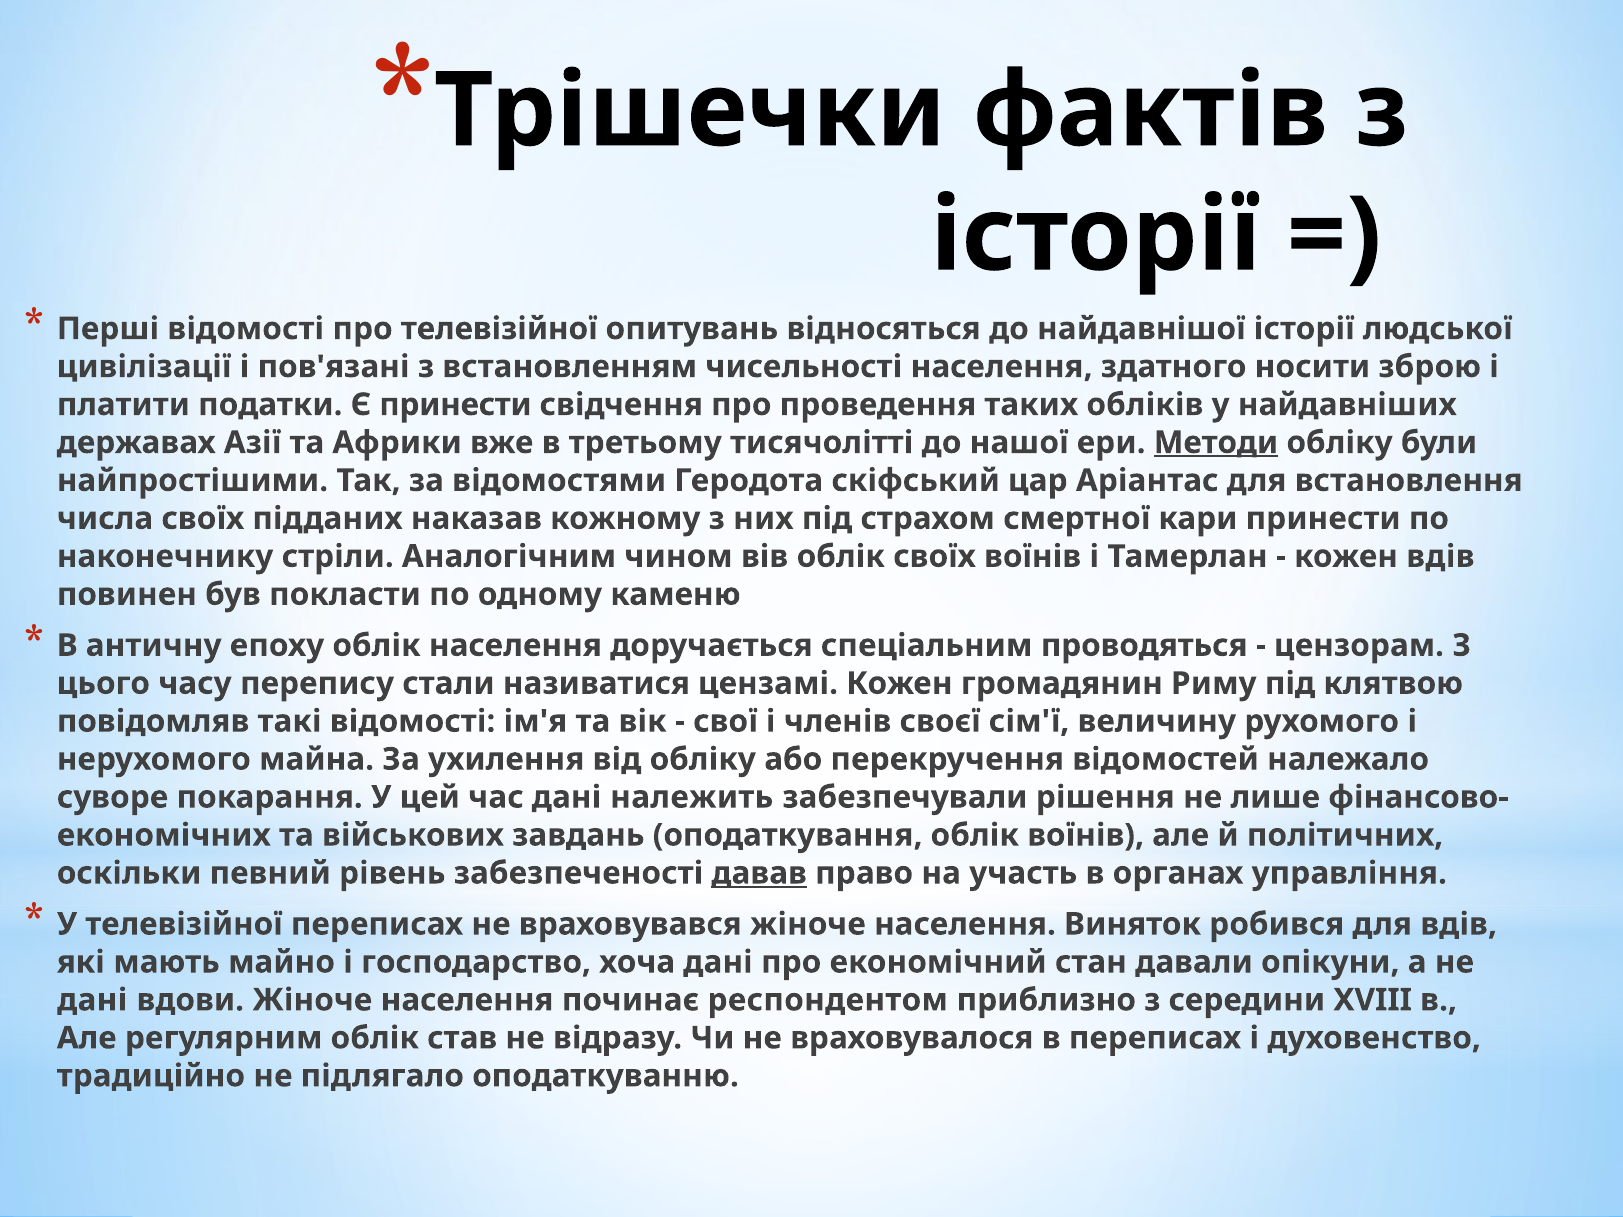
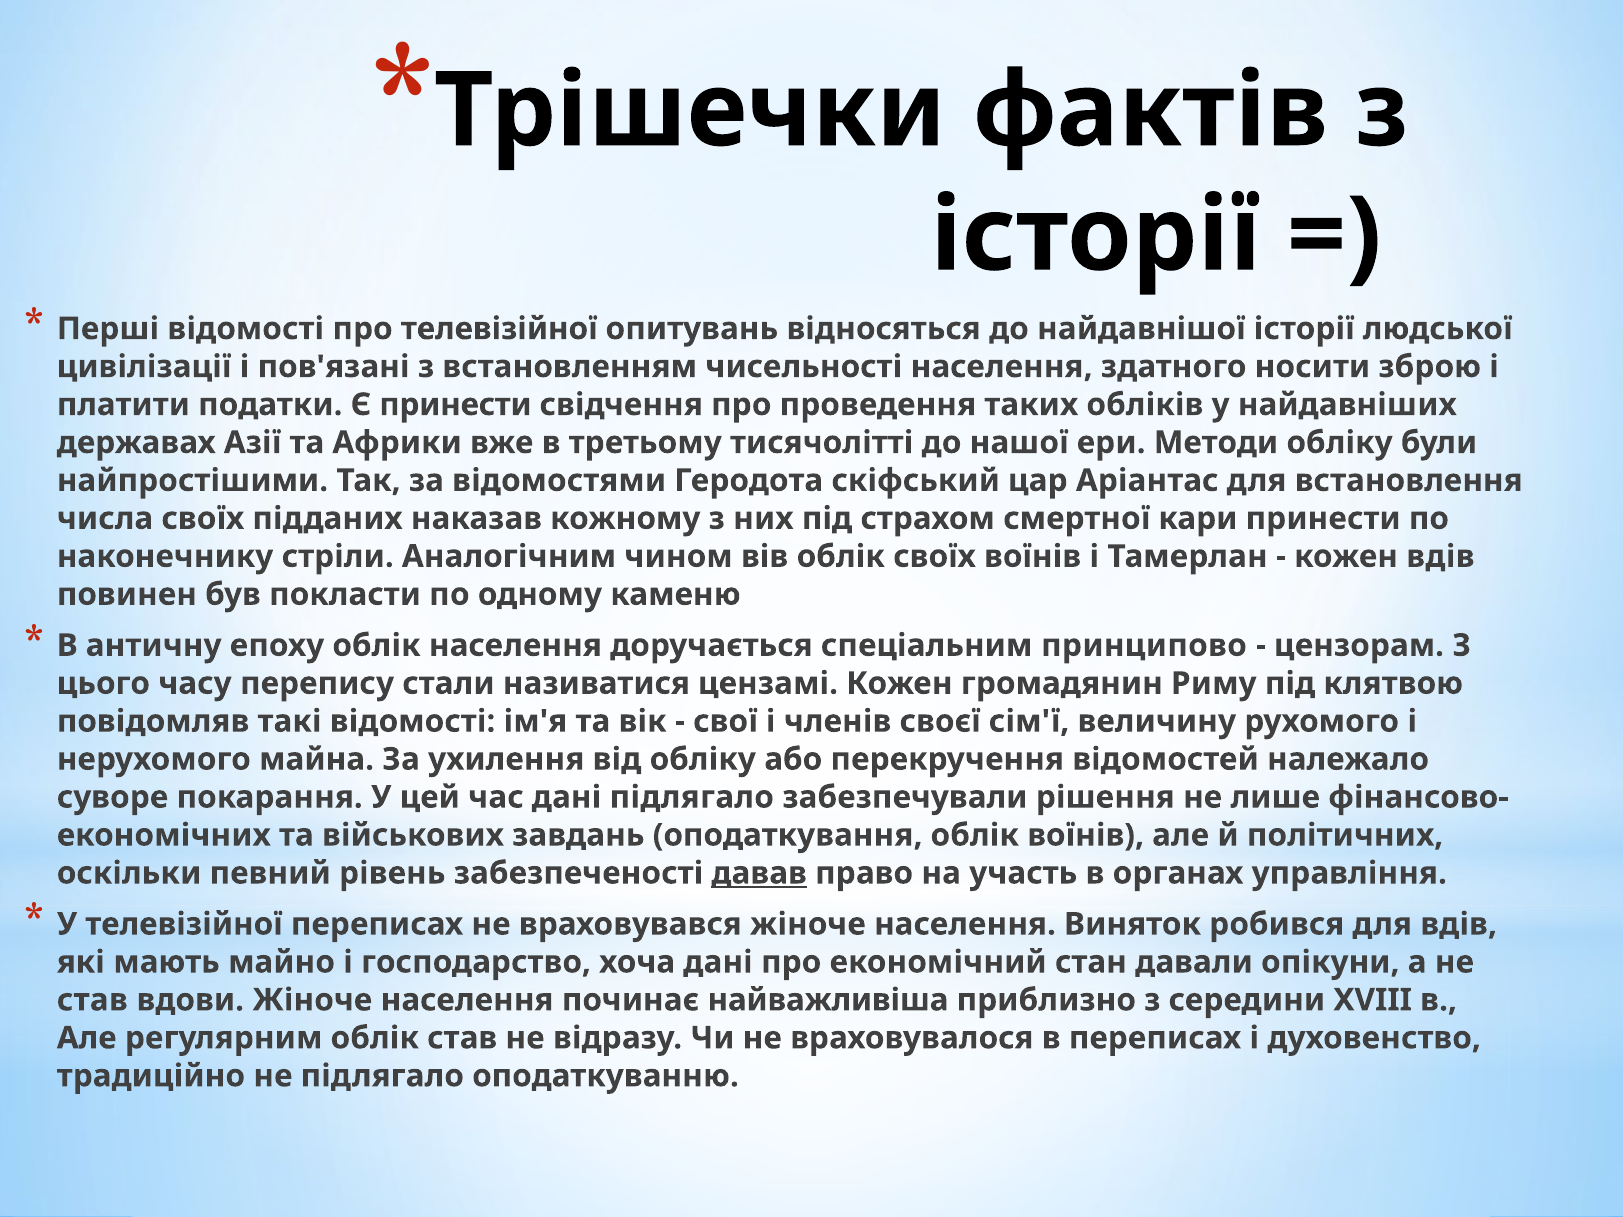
Методи underline: present -> none
проводяться: проводяться -> принципово
дані належить: належить -> підлягало
дані at (92, 1000): дані -> став
респондентом: респондентом -> найважливіша
